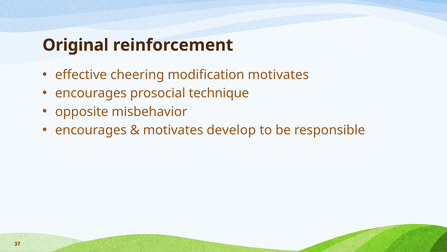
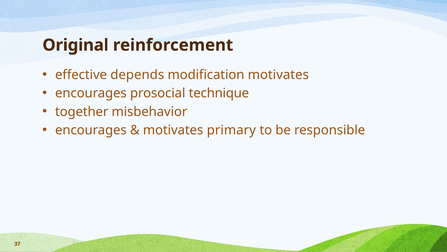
cheering: cheering -> depends
opposite: opposite -> together
develop: develop -> primary
